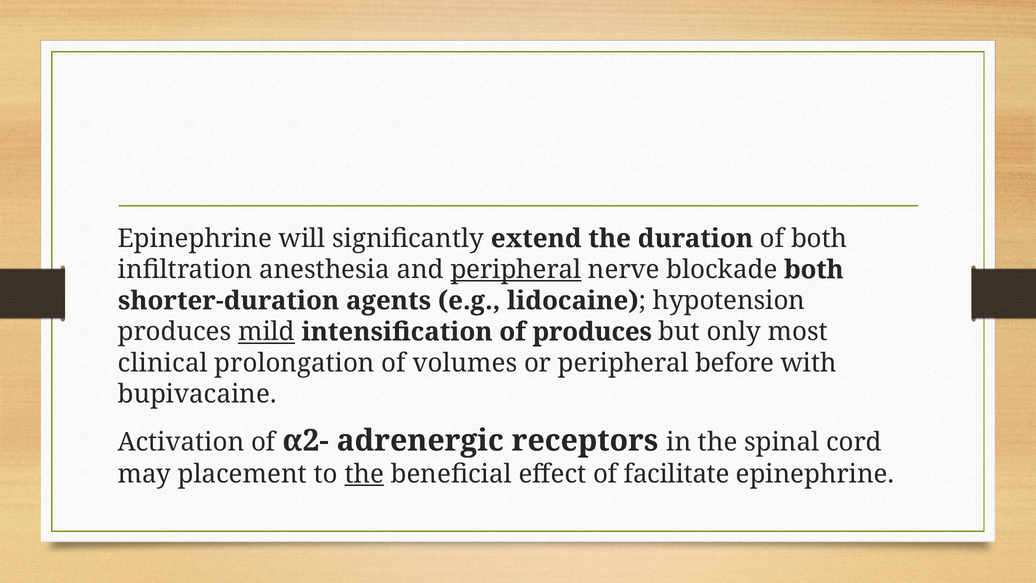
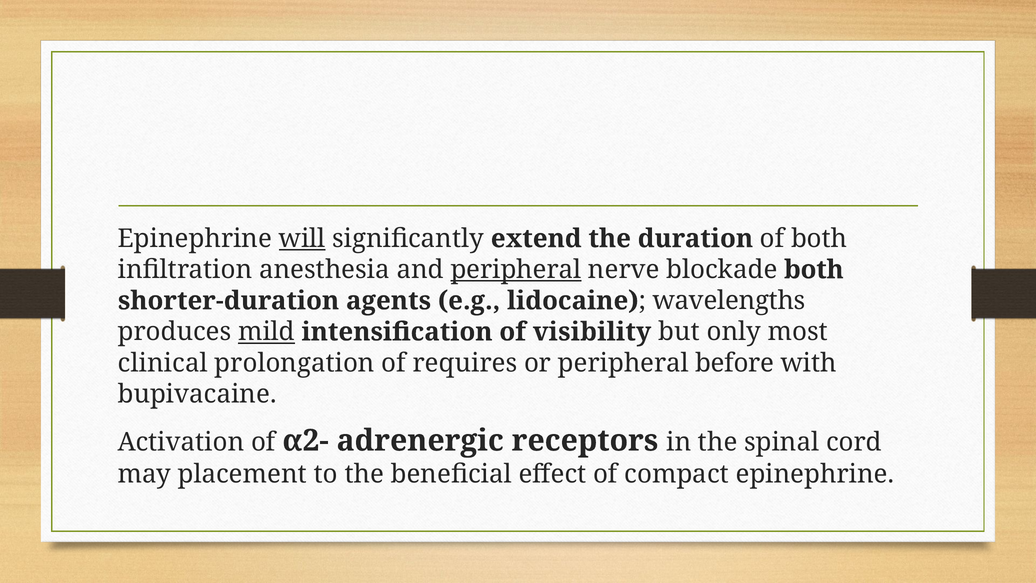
will underline: none -> present
hypotension: hypotension -> wavelengths
of produces: produces -> visibility
volumes: volumes -> requires
the at (364, 474) underline: present -> none
facilitate: facilitate -> compact
